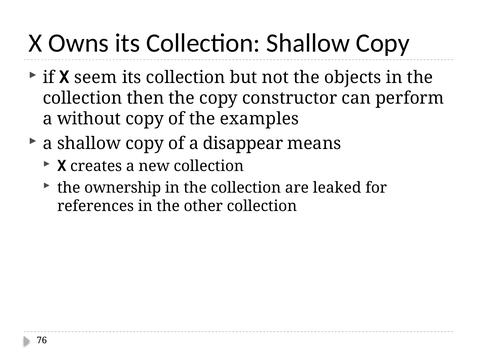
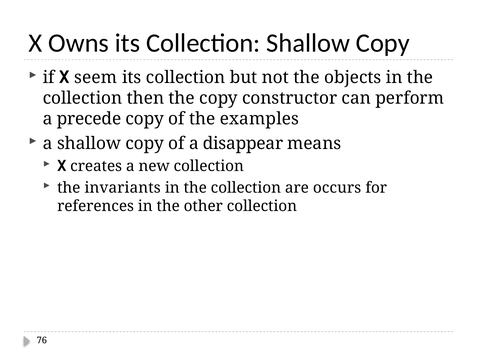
without: without -> precede
ownership: ownership -> invariants
leaked: leaked -> occurs
